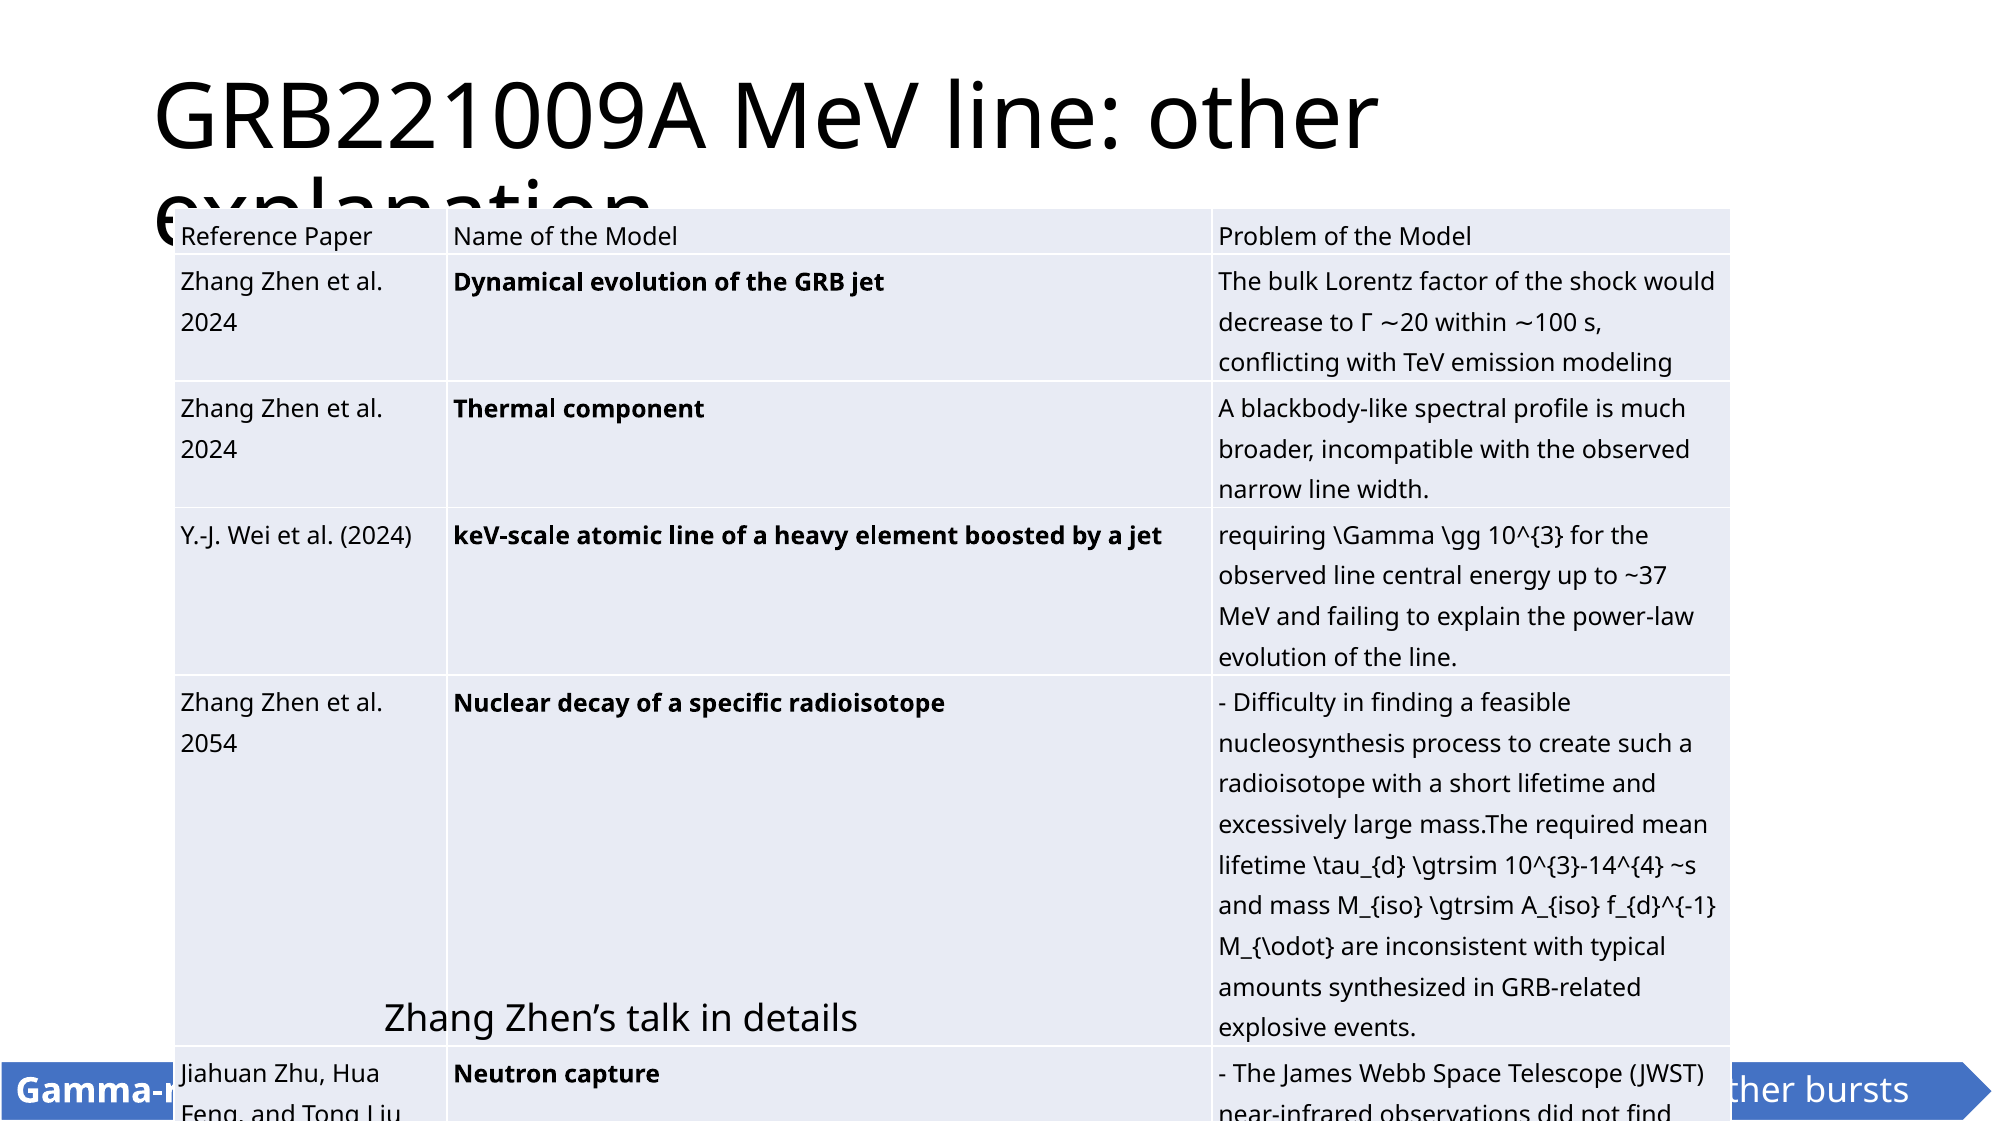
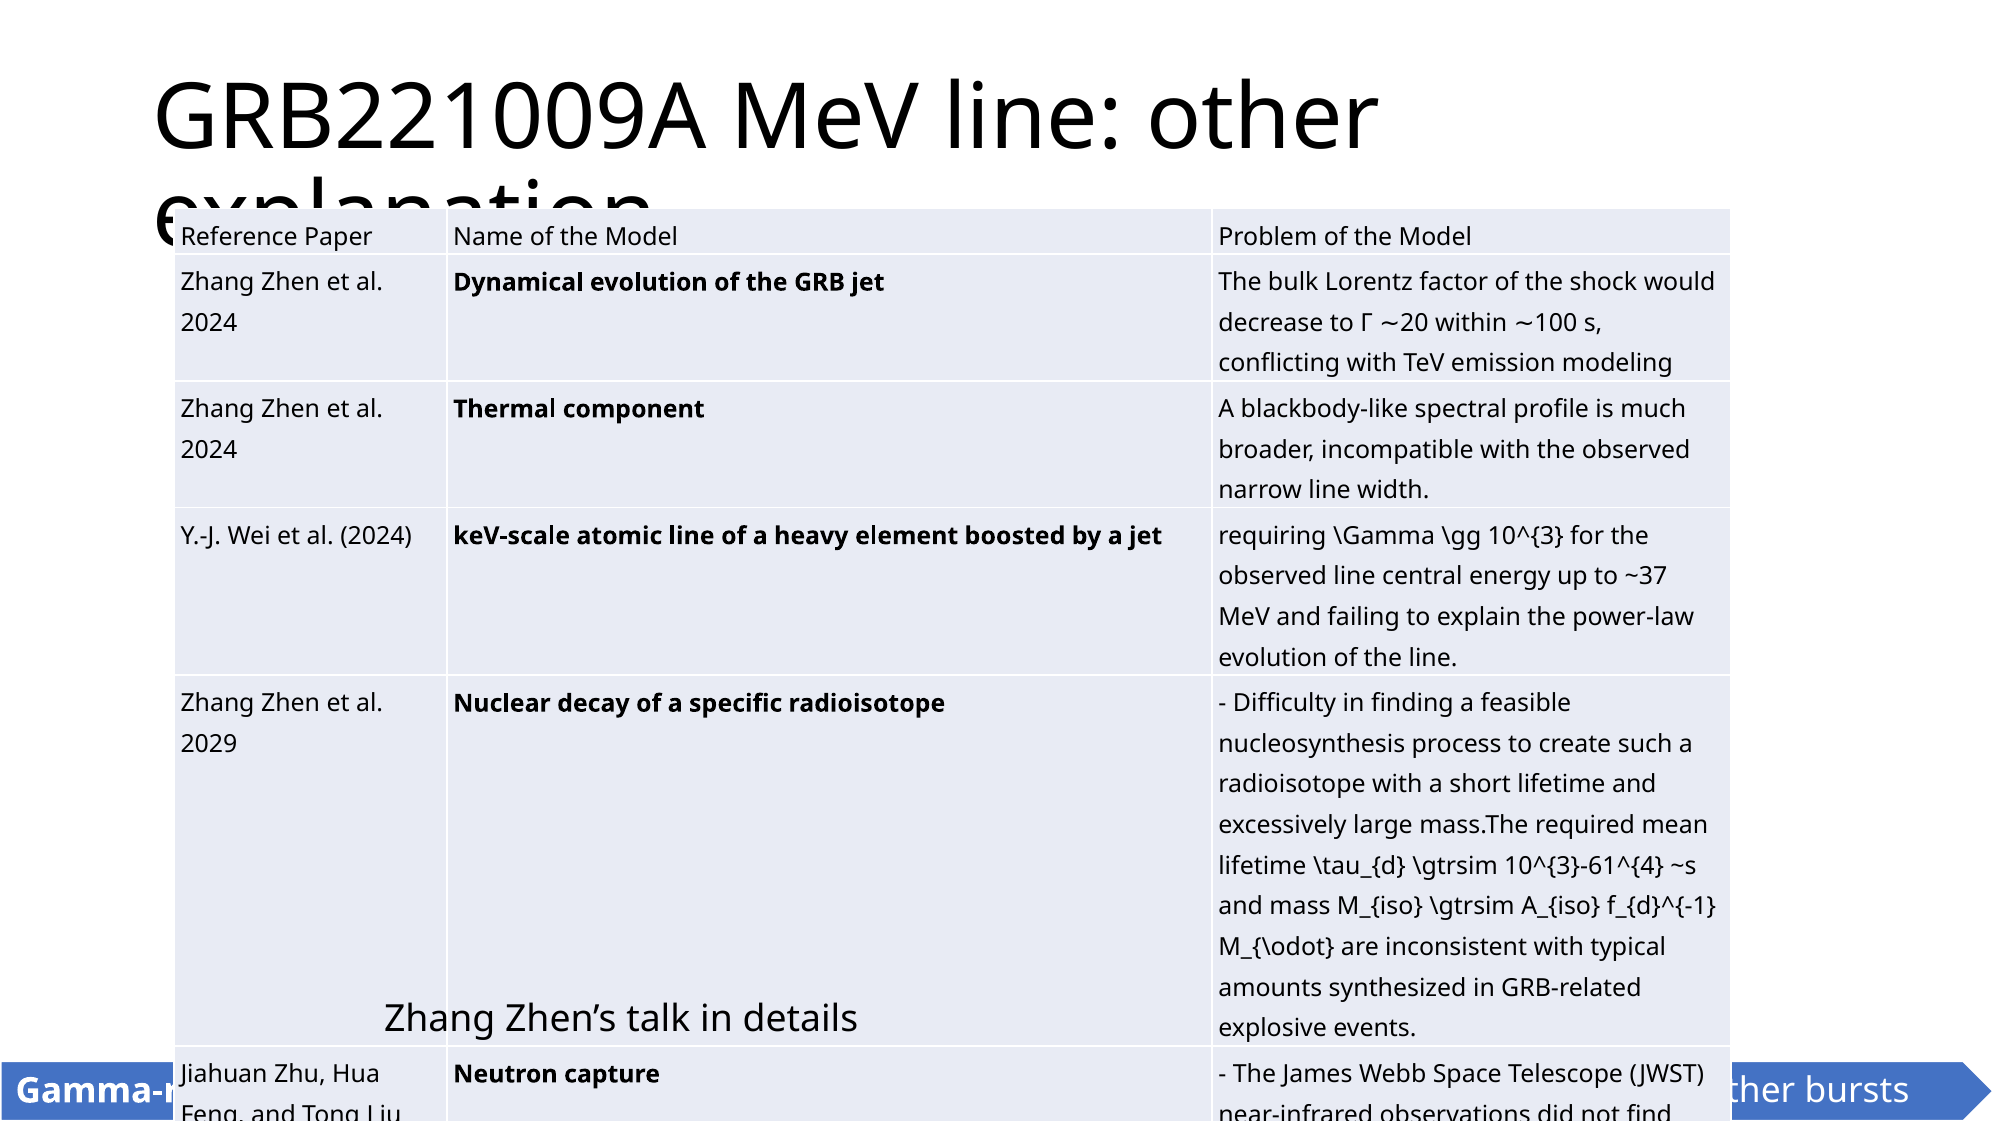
2054: 2054 -> 2029
10^{3}-14^{4: 10^{3}-14^{4 -> 10^{3}-61^{4
